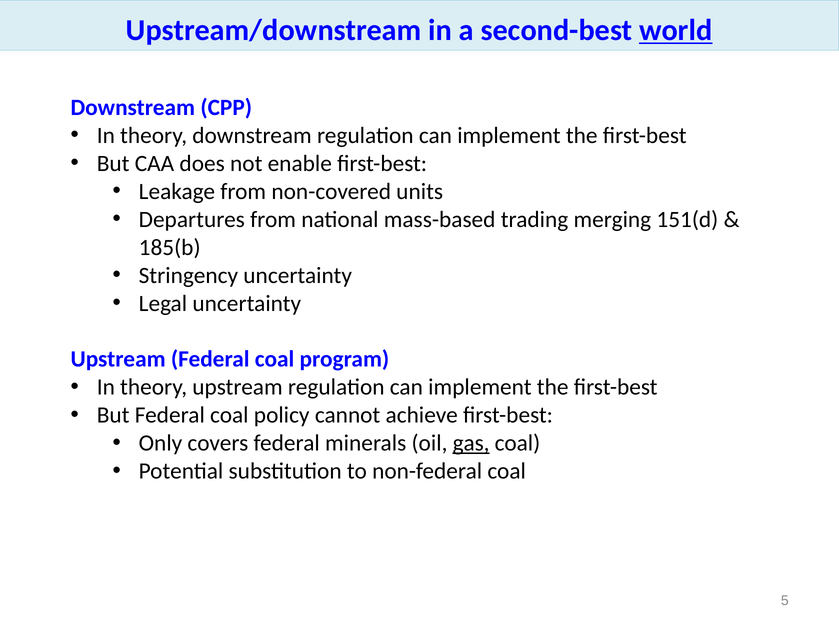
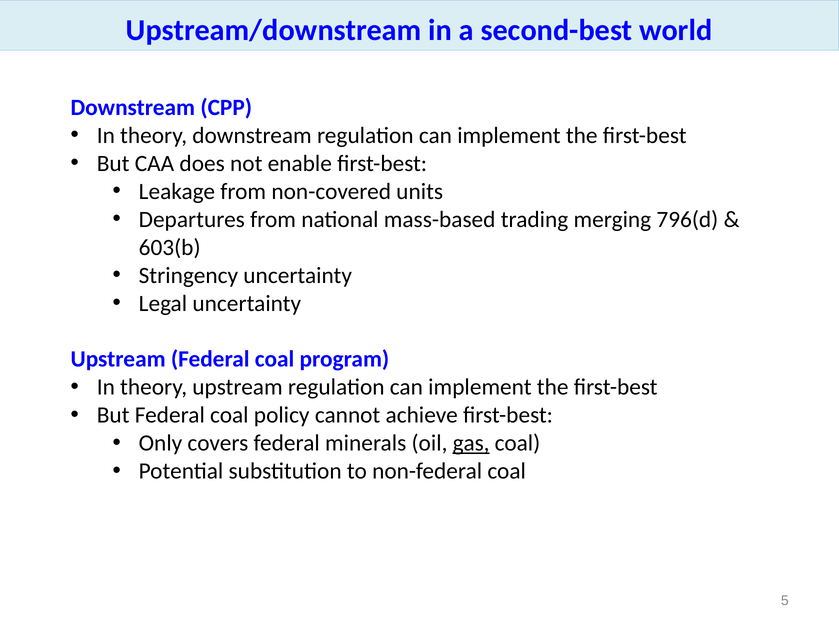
world underline: present -> none
151(d: 151(d -> 796(d
185(b: 185(b -> 603(b
